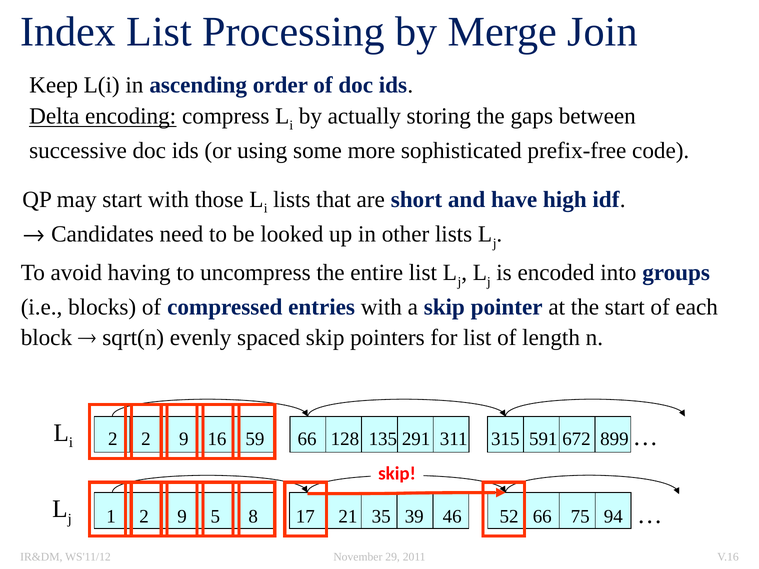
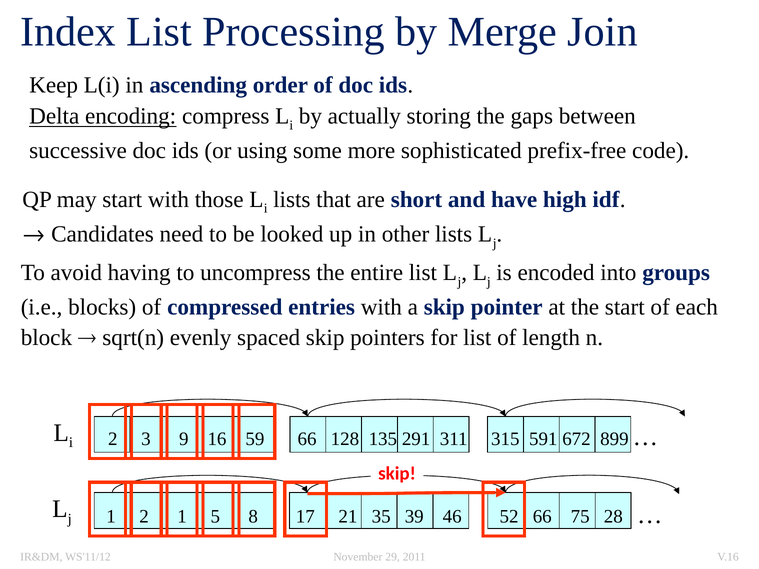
2 2: 2 -> 3
1 2 9: 9 -> 1
94: 94 -> 28
